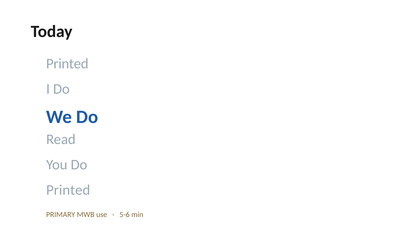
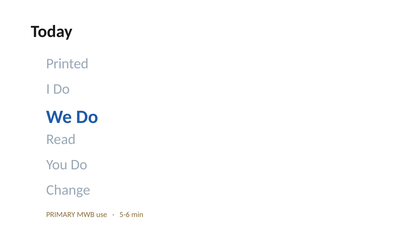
Printed at (68, 190): Printed -> Change
